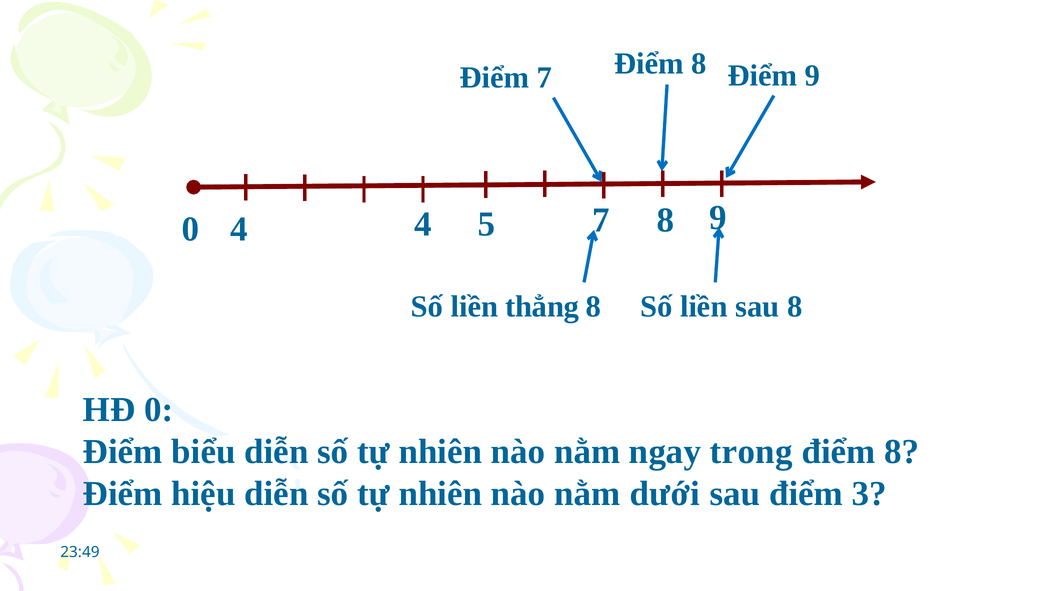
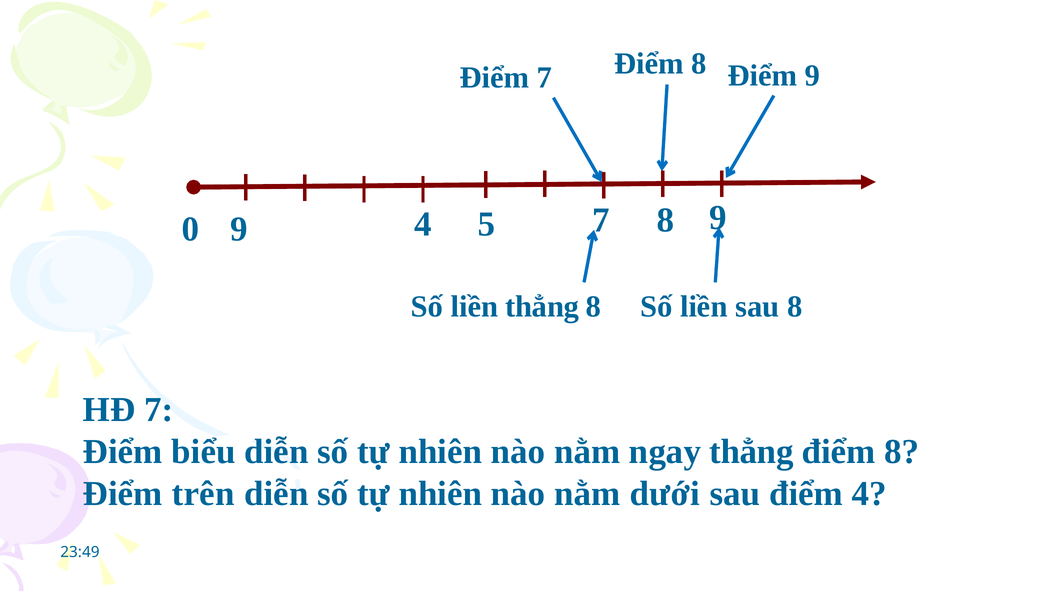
0 4: 4 -> 9
HĐ 0: 0 -> 7
ngay trong: trong -> thẳng
hiệu: hiệu -> trên
điểm 3: 3 -> 4
